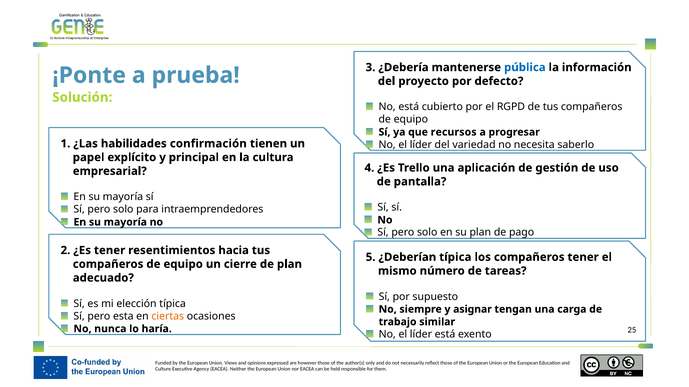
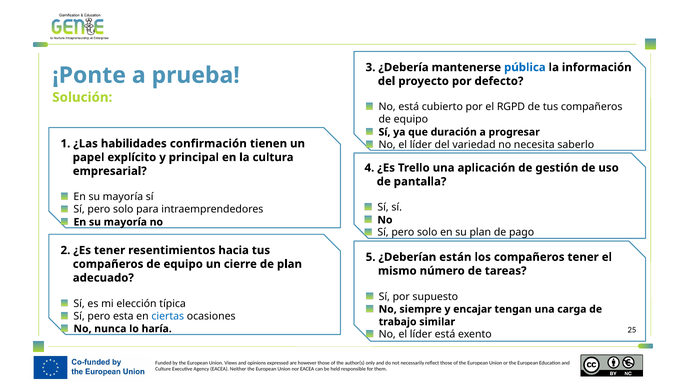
recursos: recursos -> duración
¿Deberían típica: típica -> están
asignar: asignar -> encajar
ciertas colour: orange -> blue
